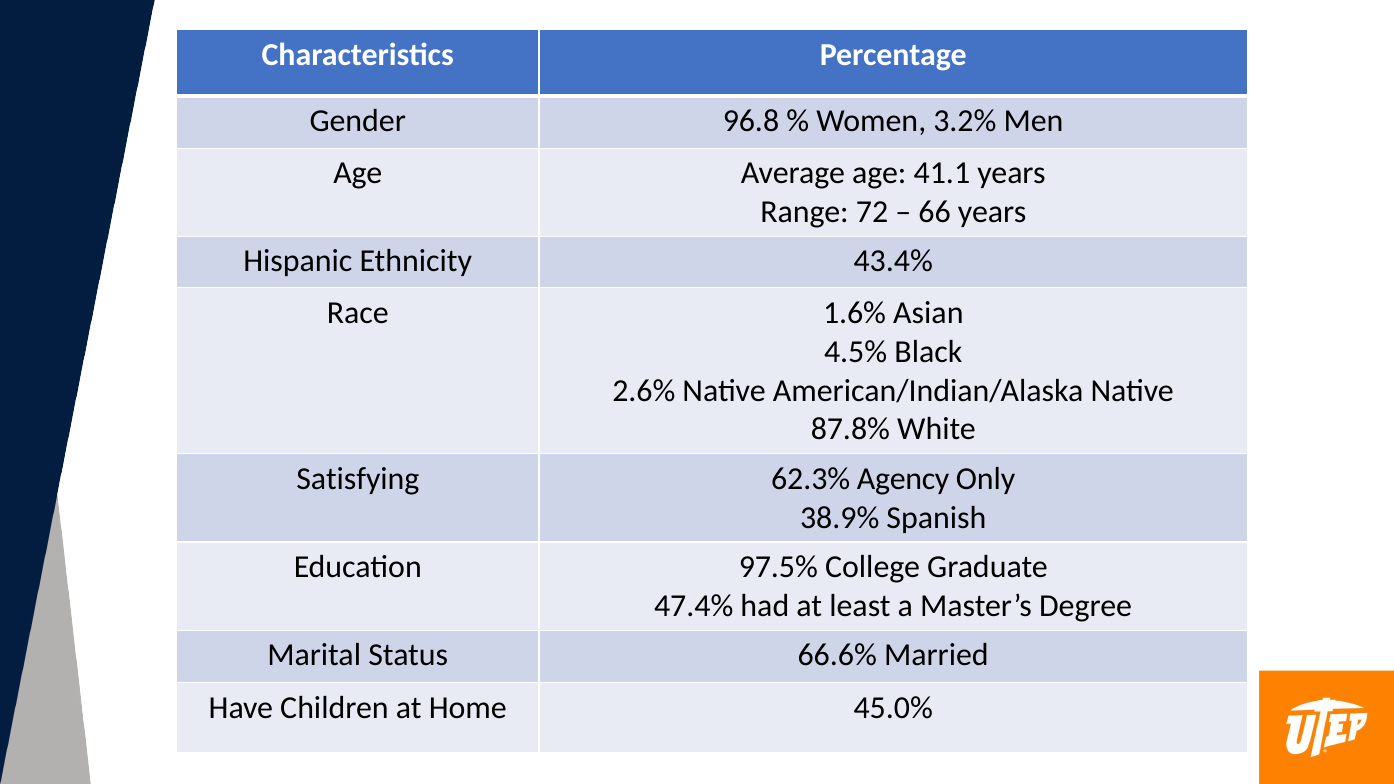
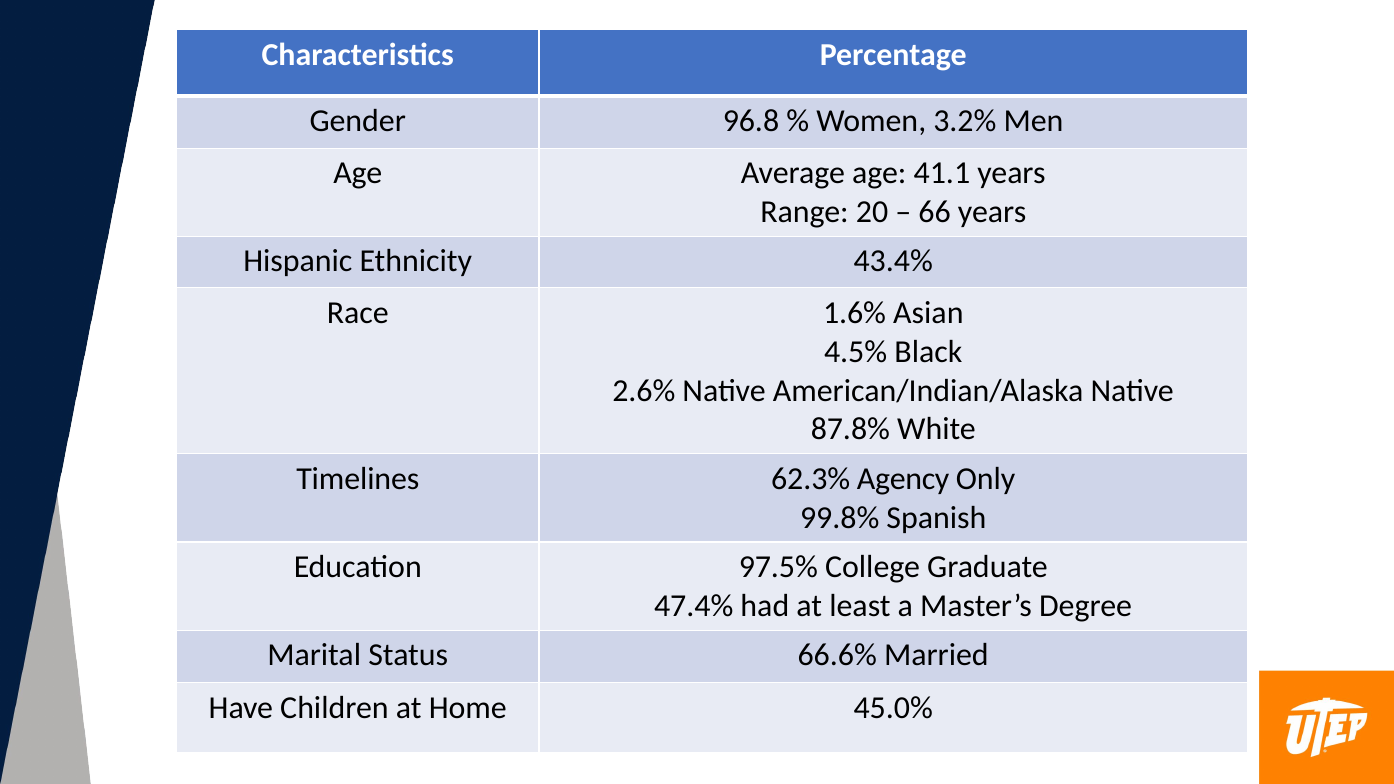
72: 72 -> 20
Satisfying: Satisfying -> Timelines
38.9%: 38.9% -> 99.8%
